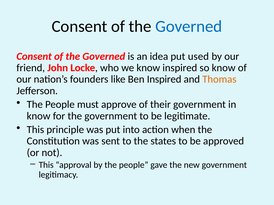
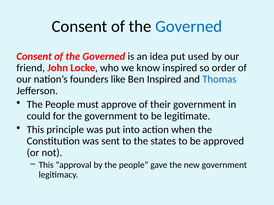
so know: know -> order
Thomas colour: orange -> blue
know at (39, 116): know -> could
